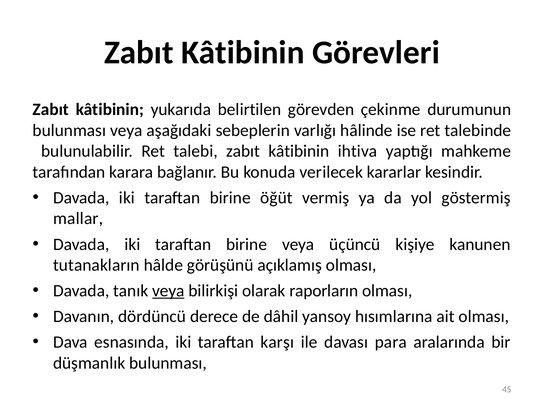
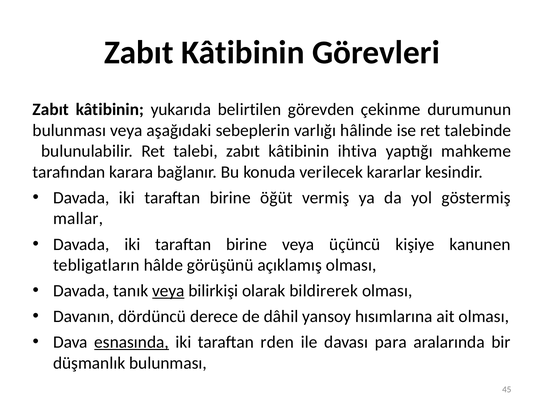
tutanakların: tutanakların -> tebligatların
raporların: raporların -> bildirerek
esnasında underline: none -> present
karşı: karşı -> rden
